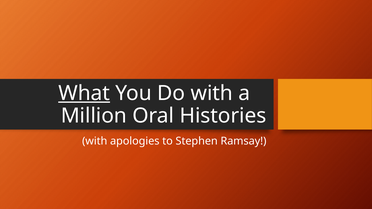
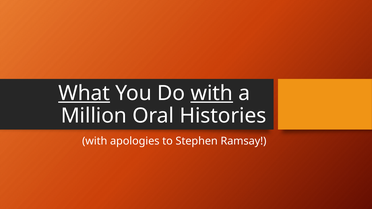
with at (212, 93) underline: none -> present
